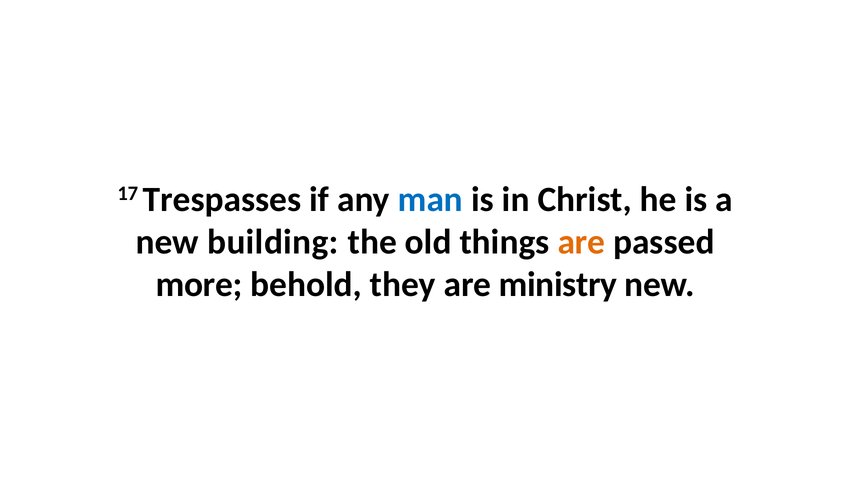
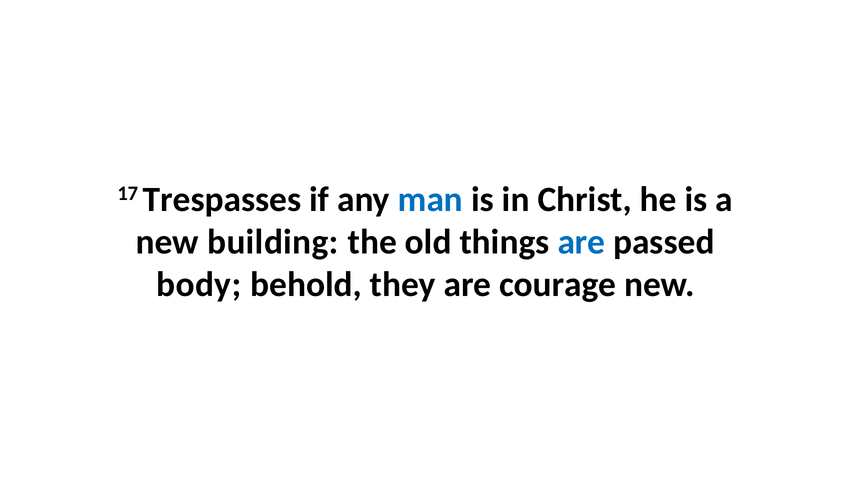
are at (581, 242) colour: orange -> blue
more: more -> body
ministry: ministry -> courage
